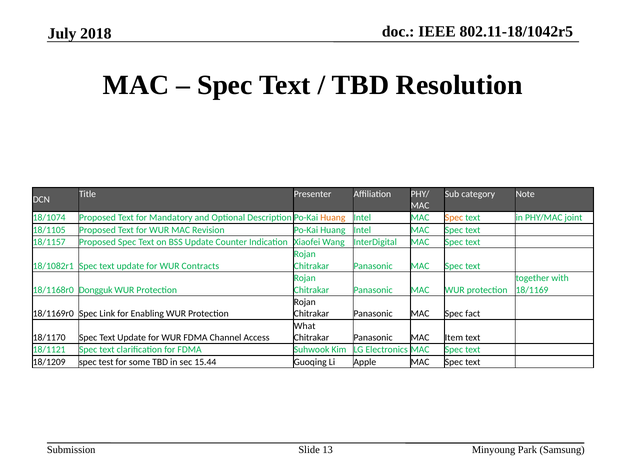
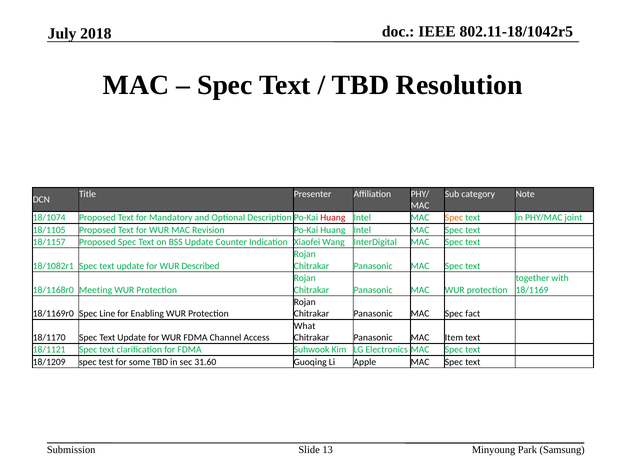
Huang at (333, 218) colour: orange -> red
Contracts: Contracts -> Described
Dongguk: Dongguk -> Meeting
Link: Link -> Line
15.44: 15.44 -> 31.60
